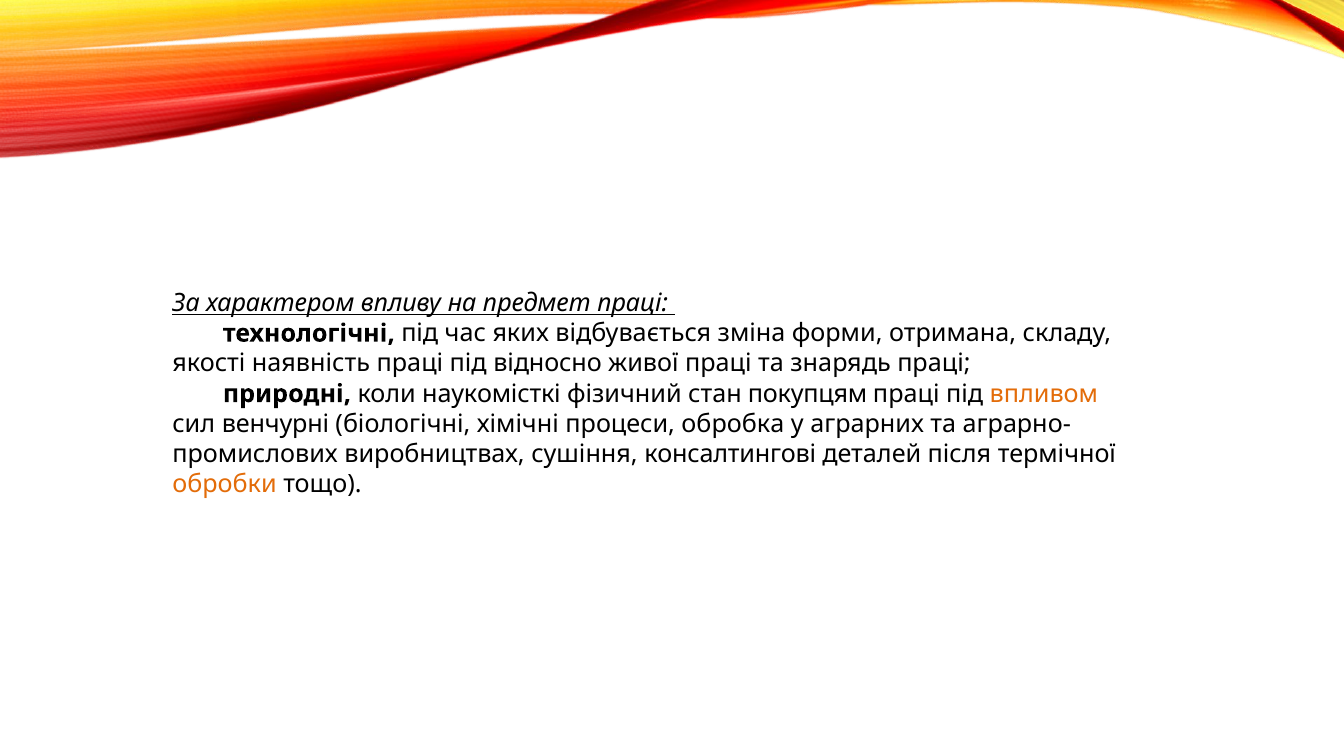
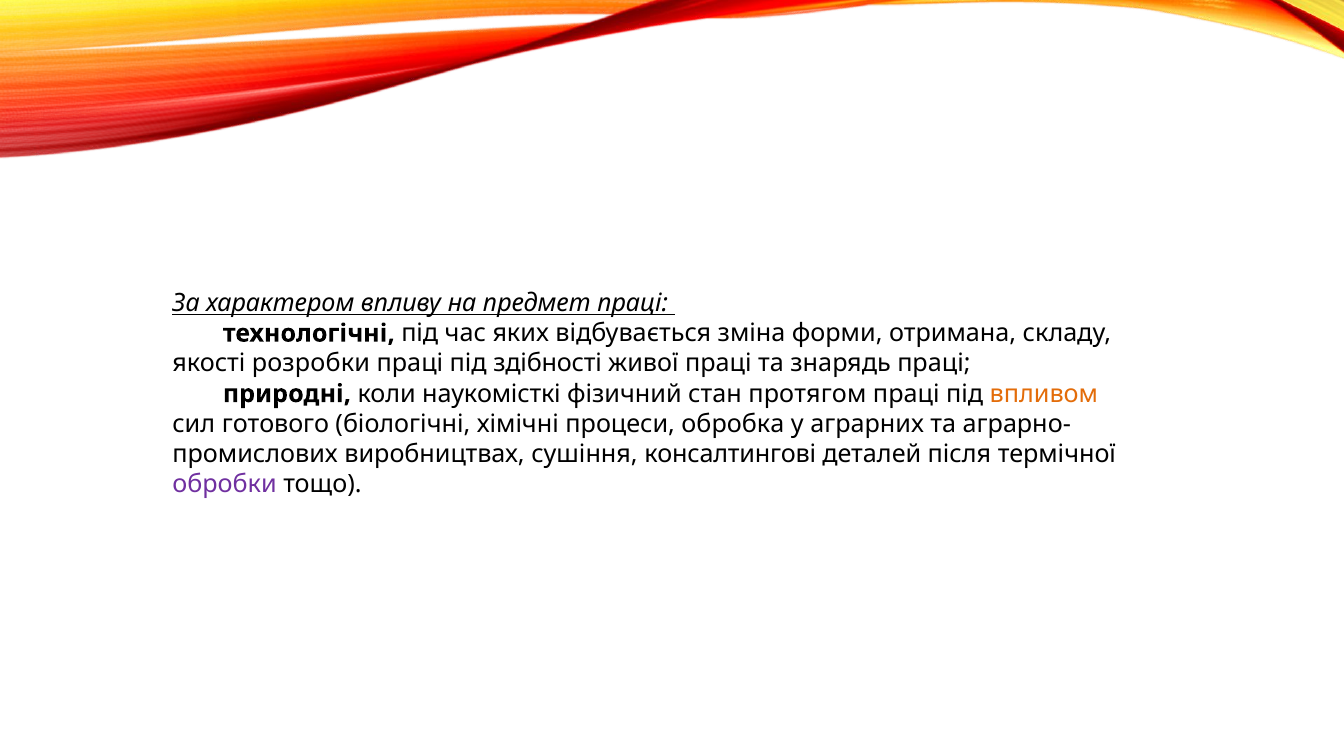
наявність: наявність -> розробки
відносно: відносно -> здібності
покупцям: покупцям -> протягом
венчурні: венчурні -> готового
обробки colour: orange -> purple
